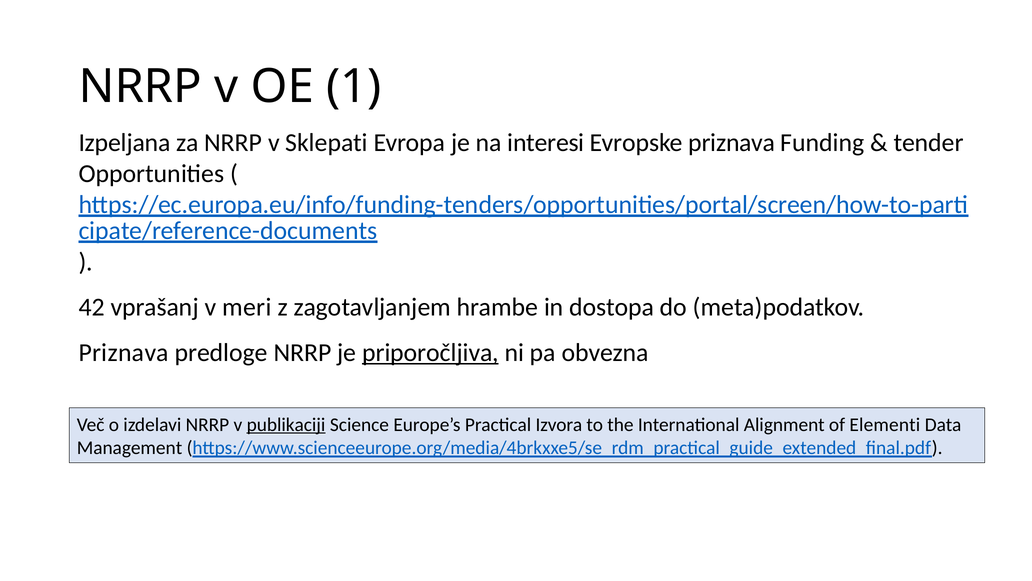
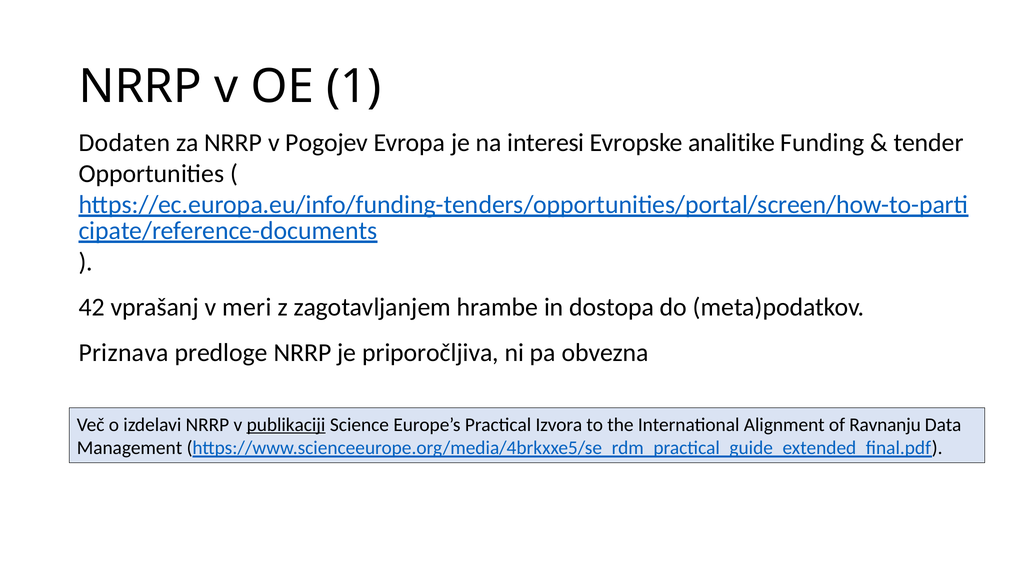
Izpeljana: Izpeljana -> Dodaten
Sklepati: Sklepati -> Pogojev
Evropske priznava: priznava -> analitike
priporočljiva underline: present -> none
Elementi: Elementi -> Ravnanju
